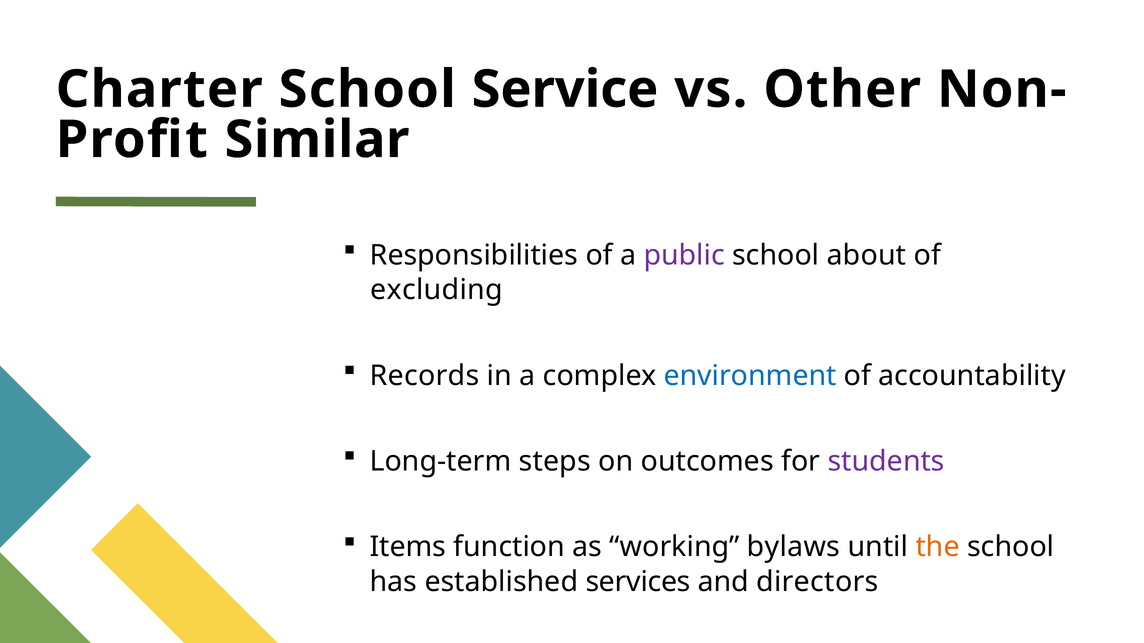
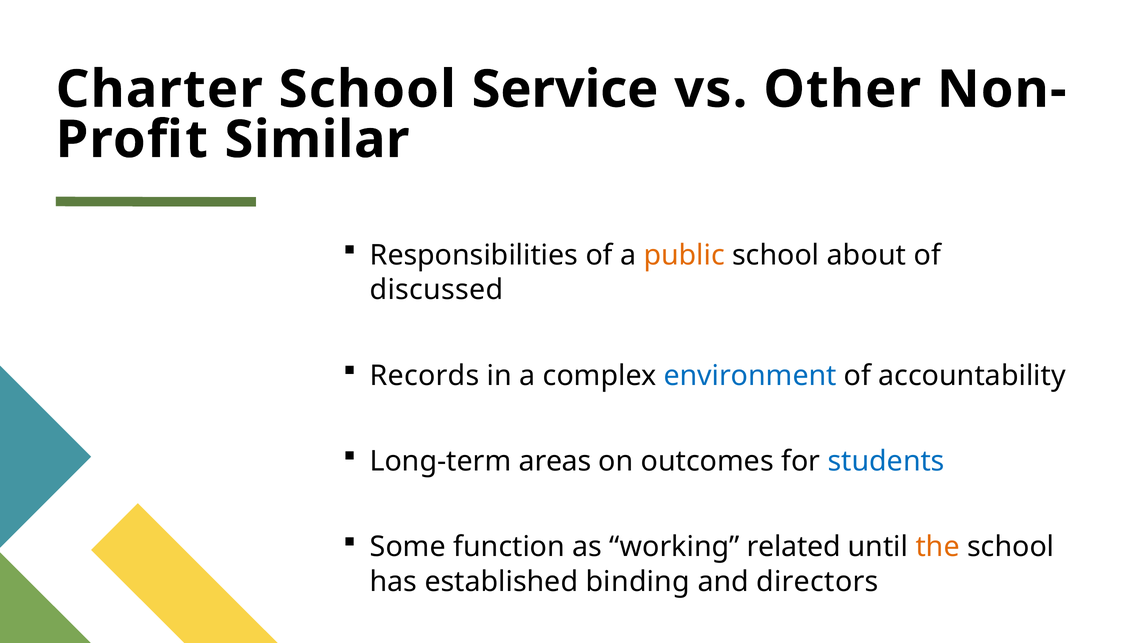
public colour: purple -> orange
excluding: excluding -> discussed
steps: steps -> areas
students colour: purple -> blue
Items: Items -> Some
bylaws: bylaws -> related
services: services -> binding
